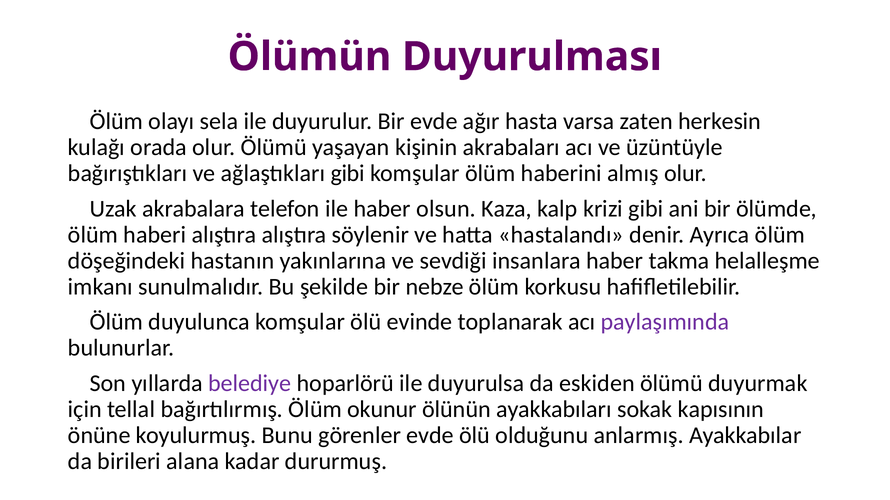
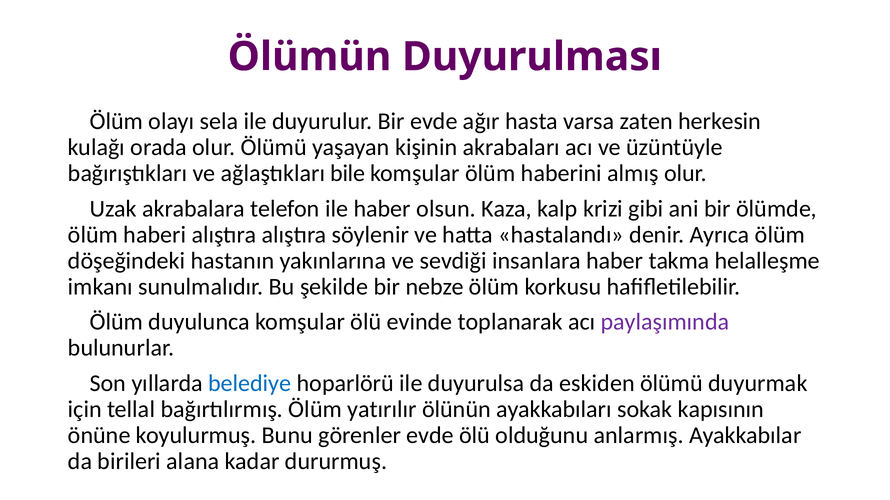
ağlaştıkları gibi: gibi -> bile
belediye colour: purple -> blue
okunur: okunur -> yatırılır
